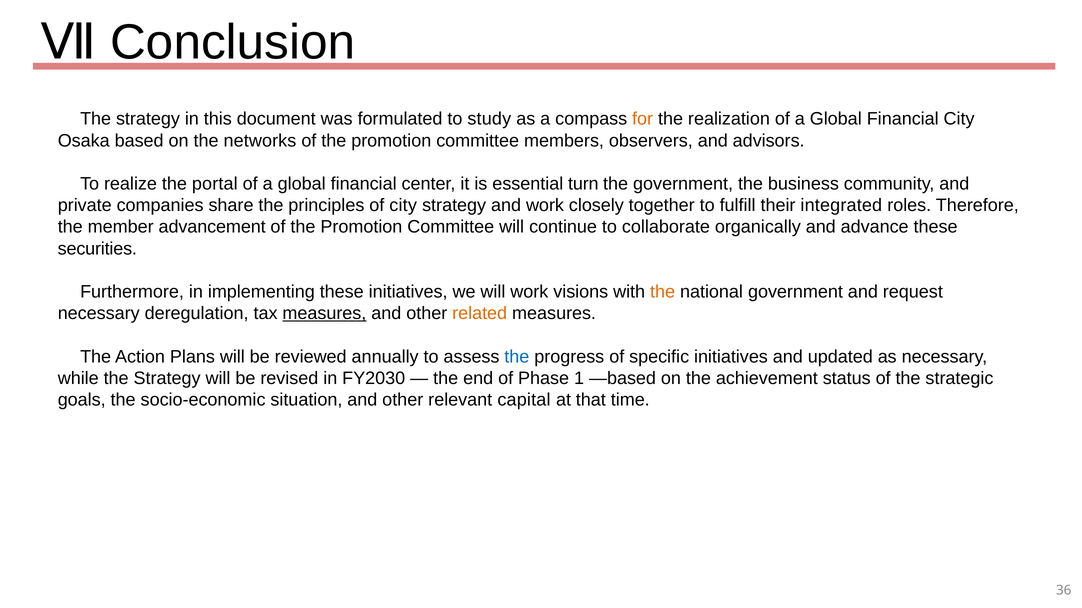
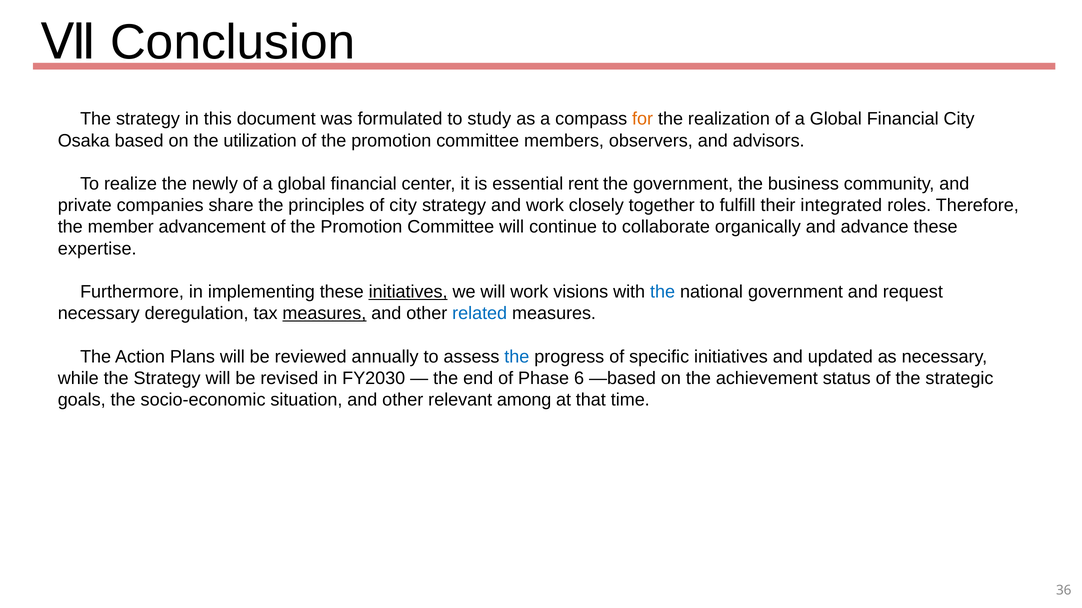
networks: networks -> utilization
portal: portal -> newly
turn: turn -> rent
securities: securities -> expertise
initiatives at (408, 292) underline: none -> present
the at (663, 292) colour: orange -> blue
related colour: orange -> blue
1: 1 -> 6
capital: capital -> among
